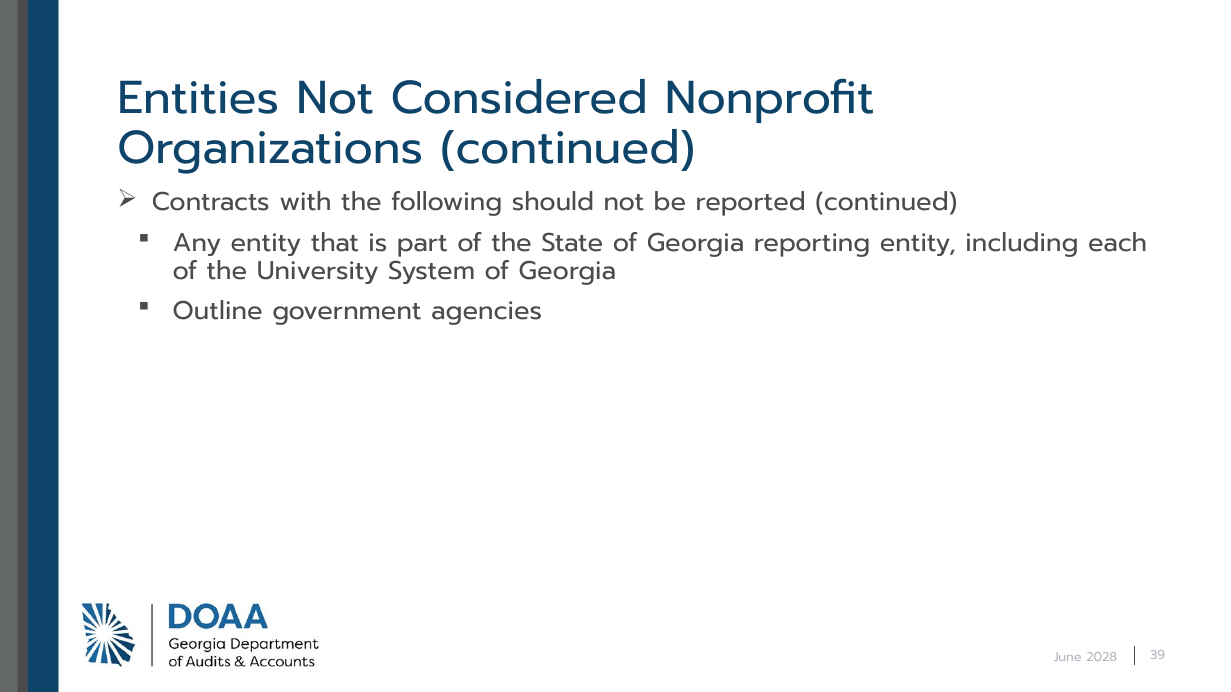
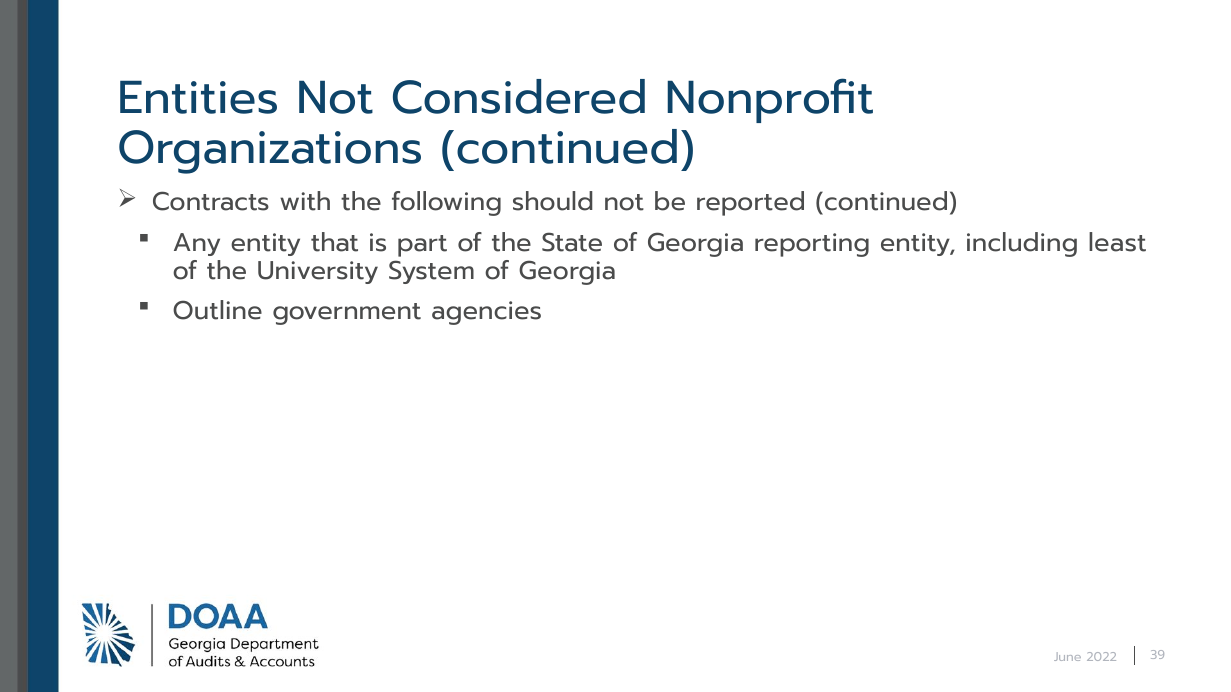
each: each -> least
2028: 2028 -> 2022
